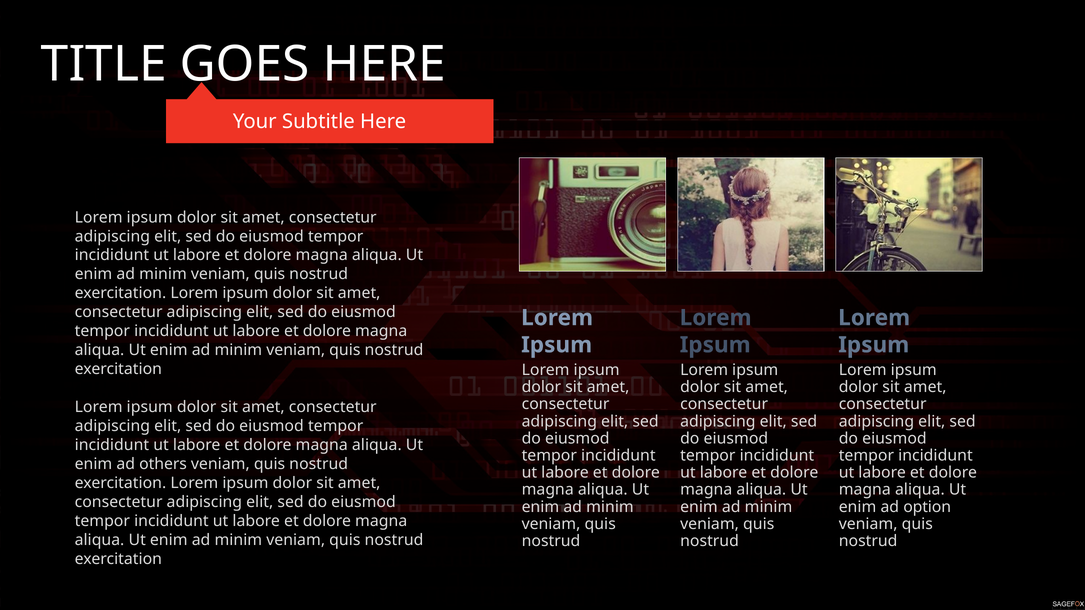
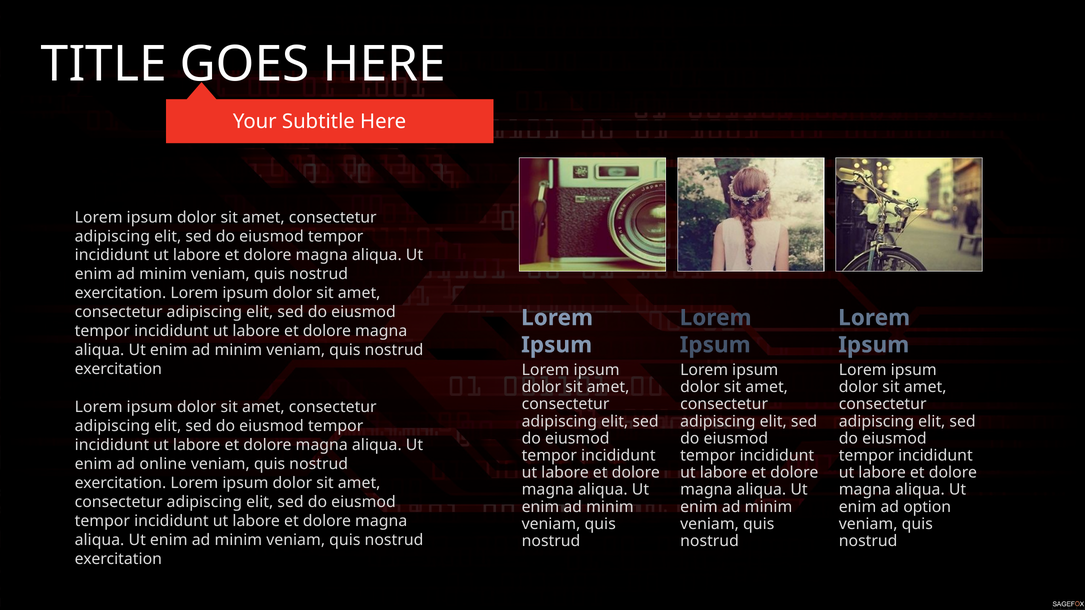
others: others -> online
